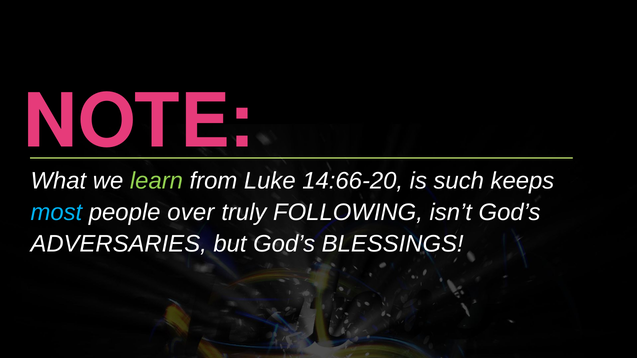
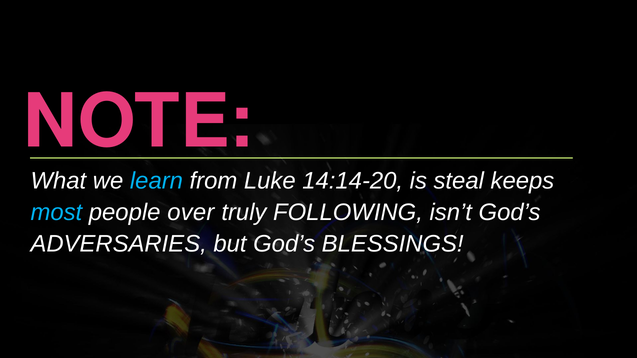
learn colour: light green -> light blue
14:66-20: 14:66-20 -> 14:14-20
such: such -> steal
